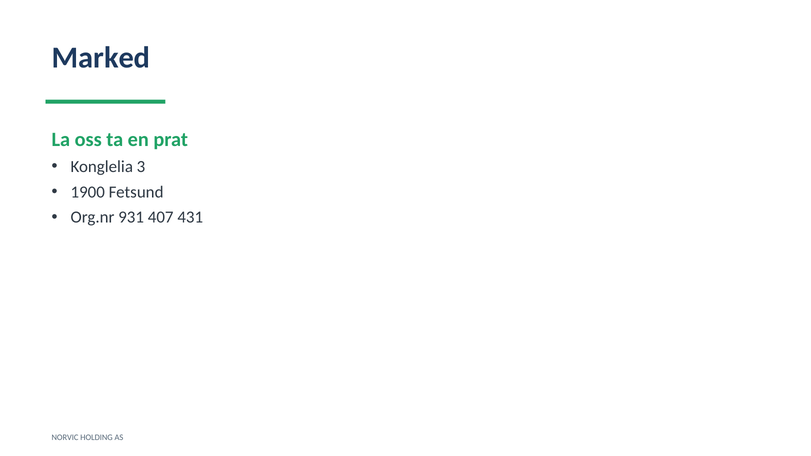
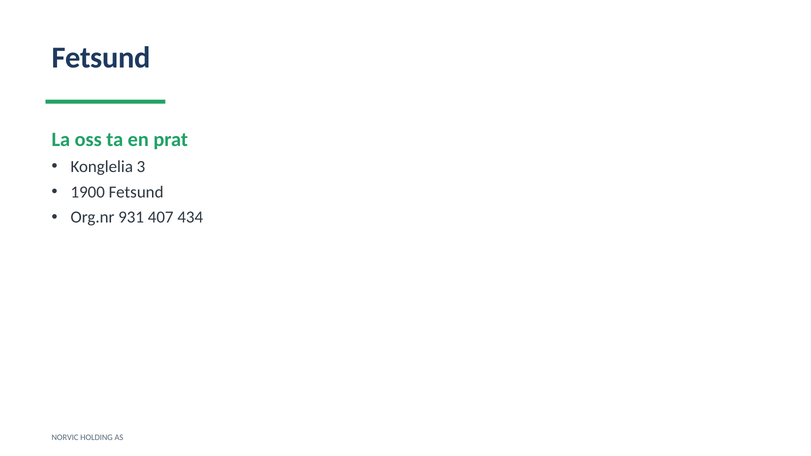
Marked at (101, 58): Marked -> Fetsund
431: 431 -> 434
